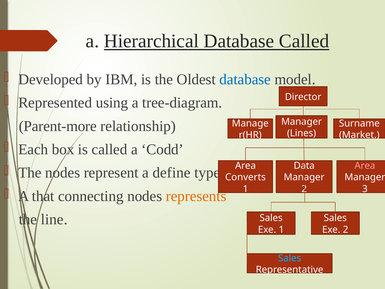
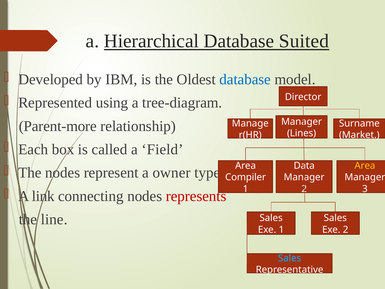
Database Called: Called -> Suited
Codd: Codd -> Field
Area at (365, 166) colour: pink -> yellow
define: define -> owner
Converts: Converts -> Compiler
that: that -> link
represents colour: orange -> red
